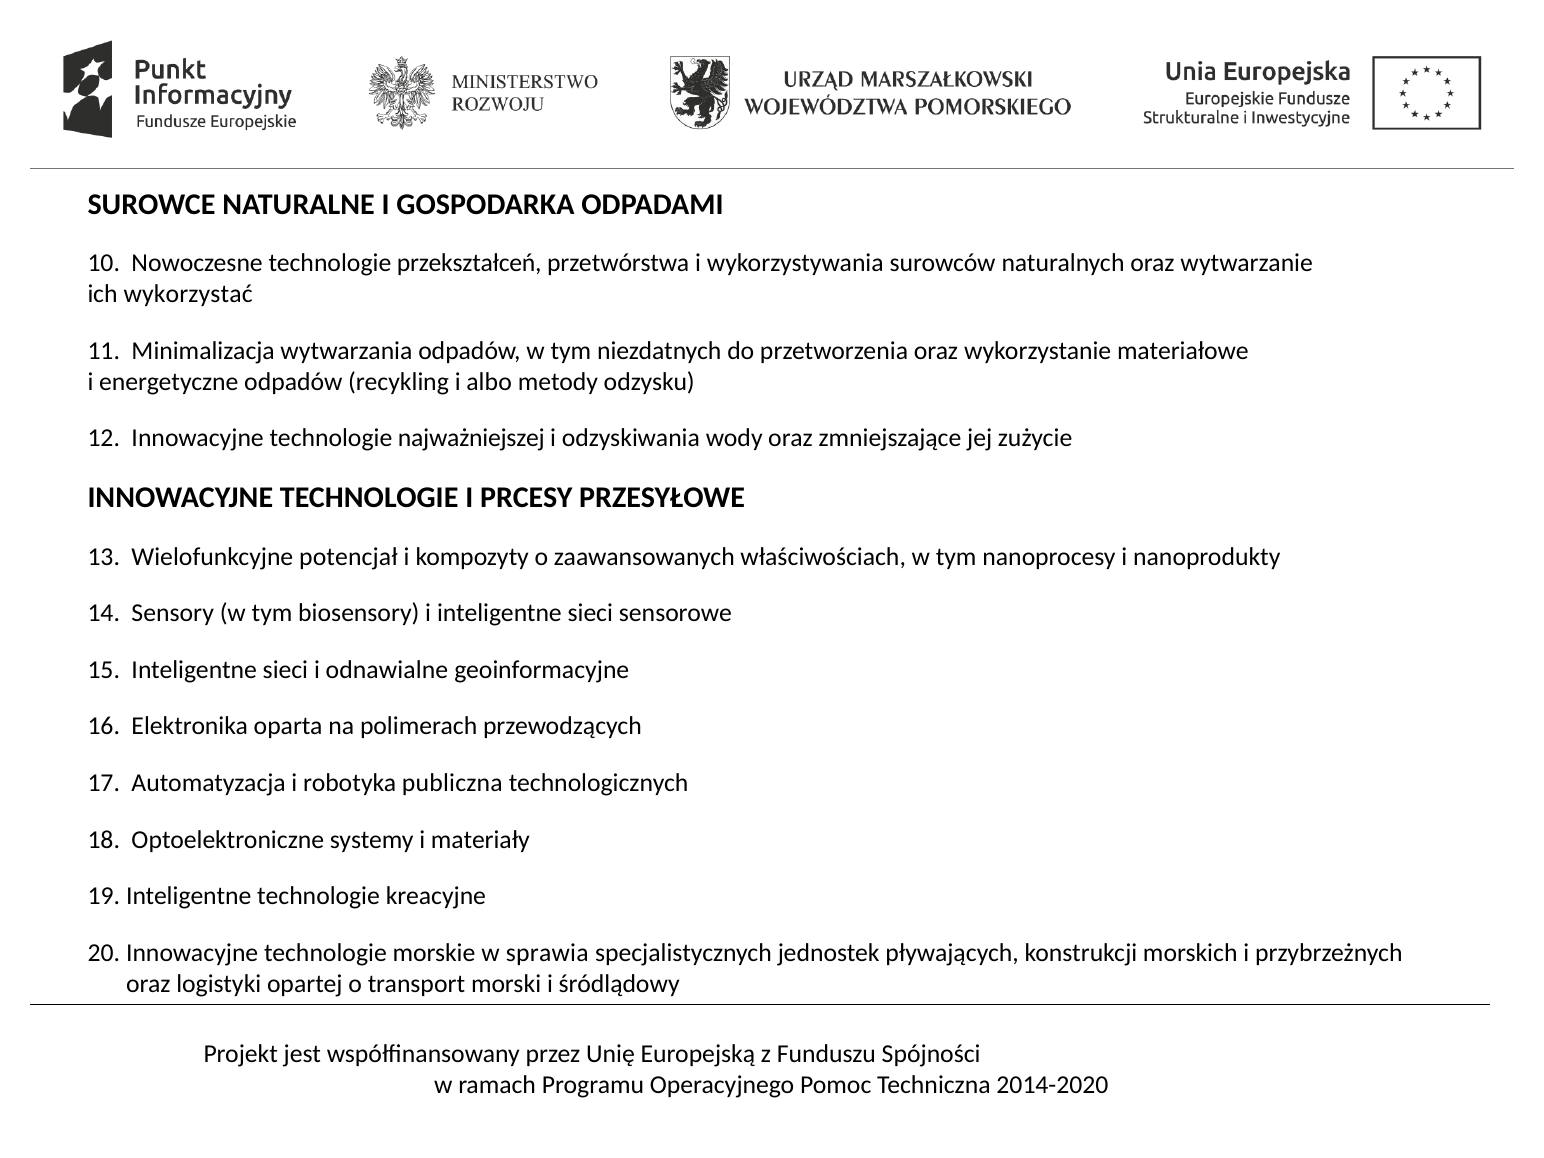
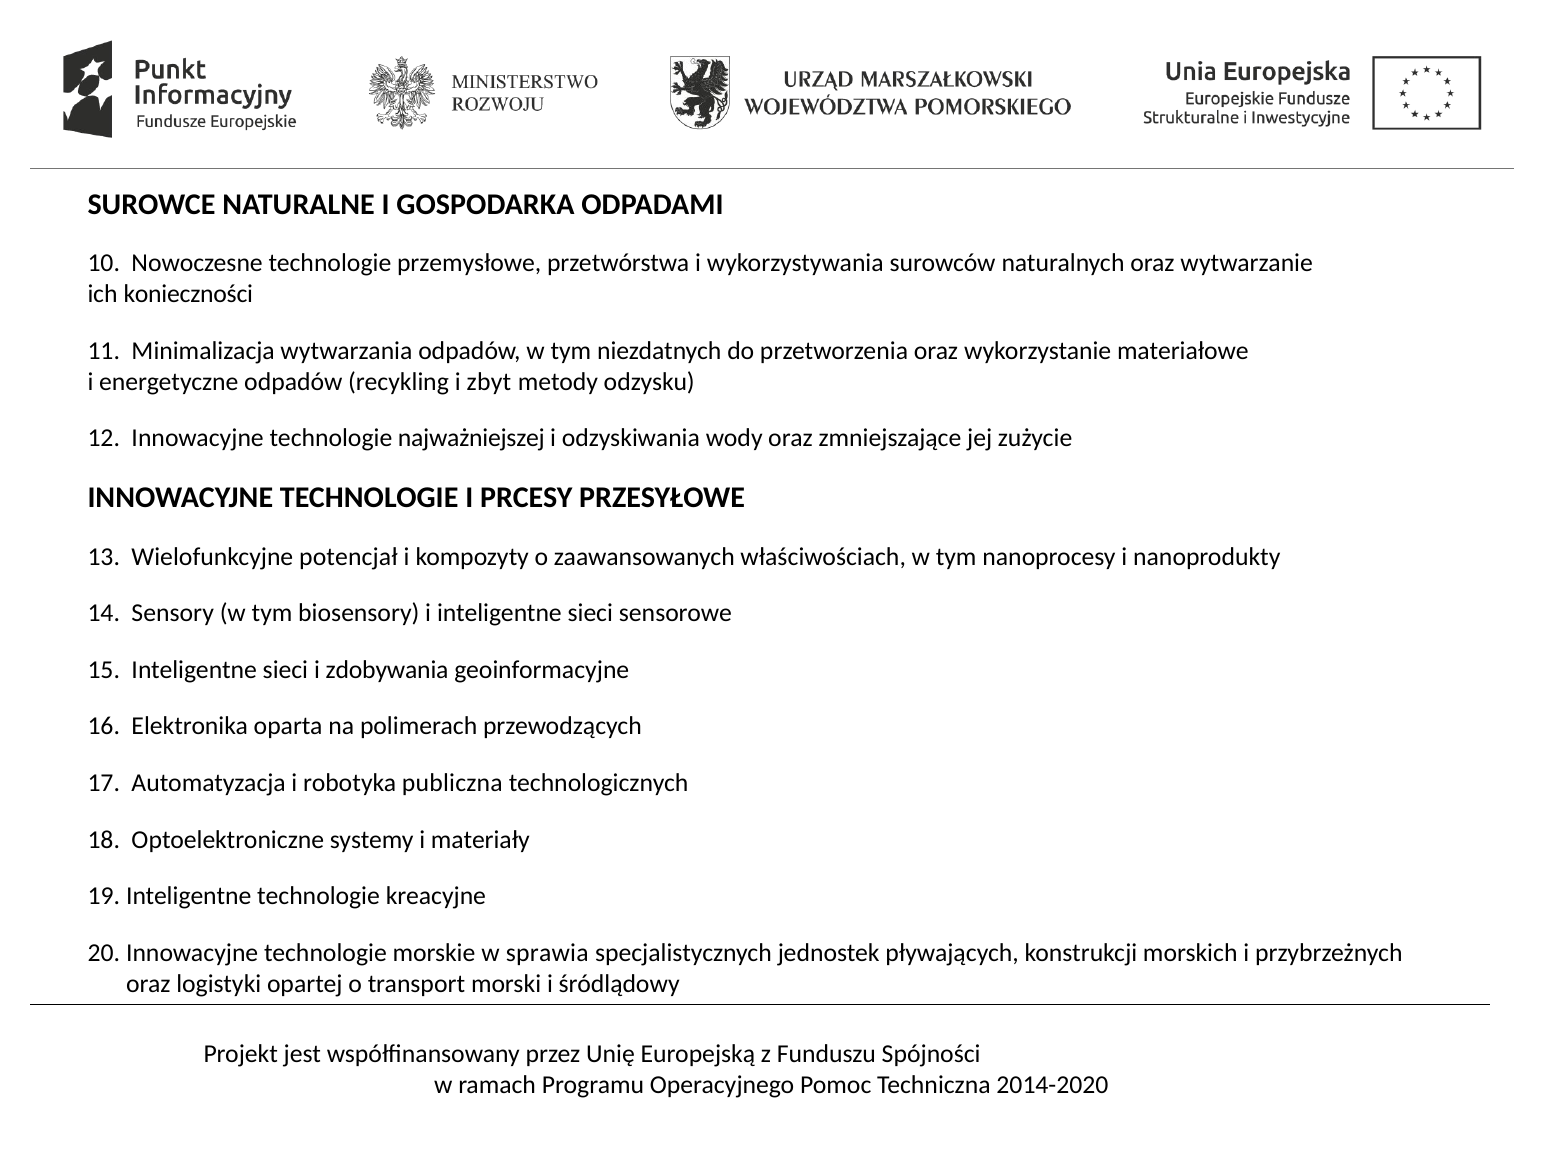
przekształceń: przekształceń -> przemysłowe
wykorzystać: wykorzystać -> konieczności
albo: albo -> zbyt
odnawialne: odnawialne -> zdobywania
